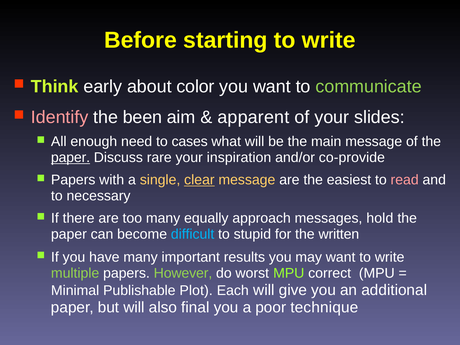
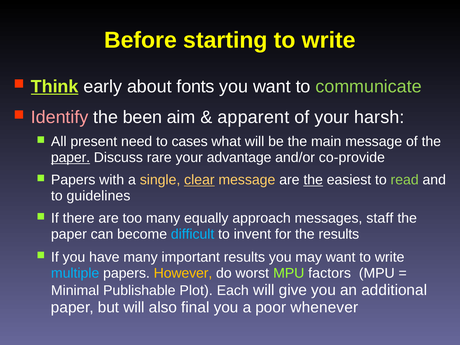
Think underline: none -> present
color: color -> fonts
slides: slides -> harsh
enough: enough -> present
inspiration: inspiration -> advantage
the at (313, 180) underline: none -> present
read colour: pink -> light green
necessary: necessary -> guidelines
hold: hold -> staff
stupid: stupid -> invent
the written: written -> results
multiple colour: light green -> light blue
However colour: light green -> yellow
correct: correct -> factors
technique: technique -> whenever
